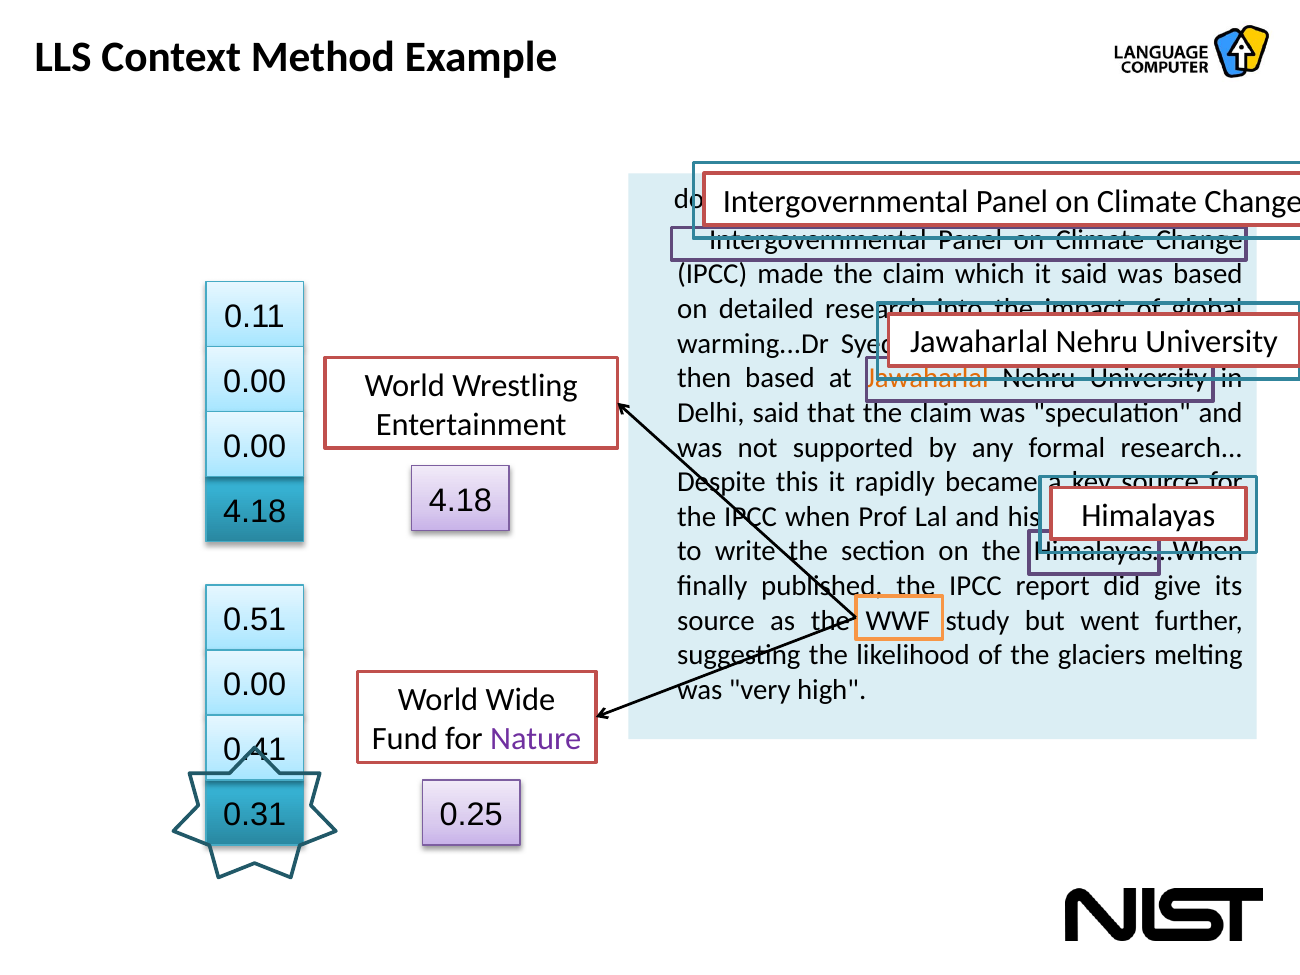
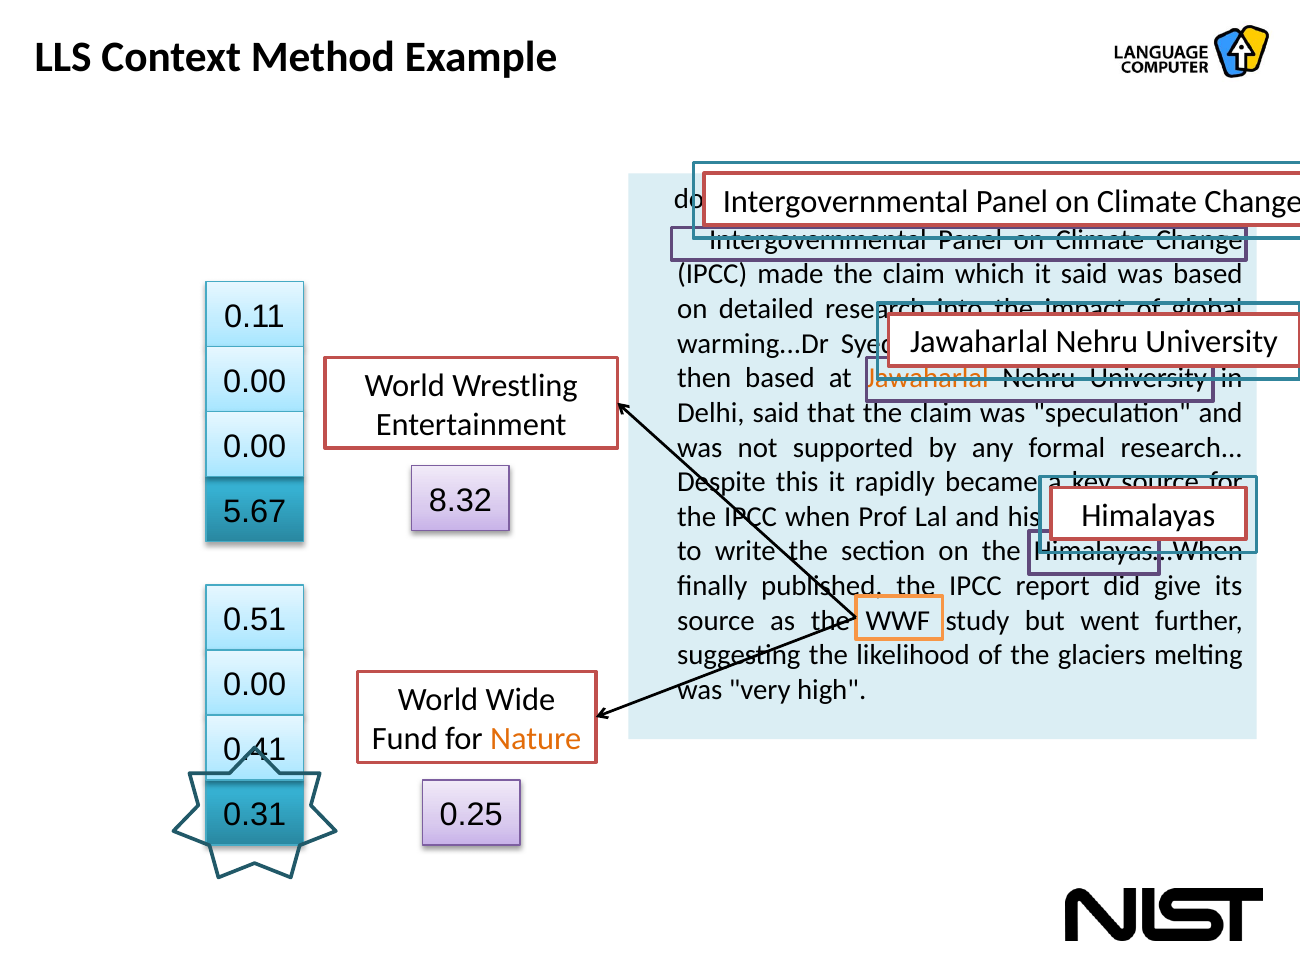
4.18 at (460, 501): 4.18 -> 8.32
4.18 at (255, 511): 4.18 -> 5.67
Nature colour: purple -> orange
